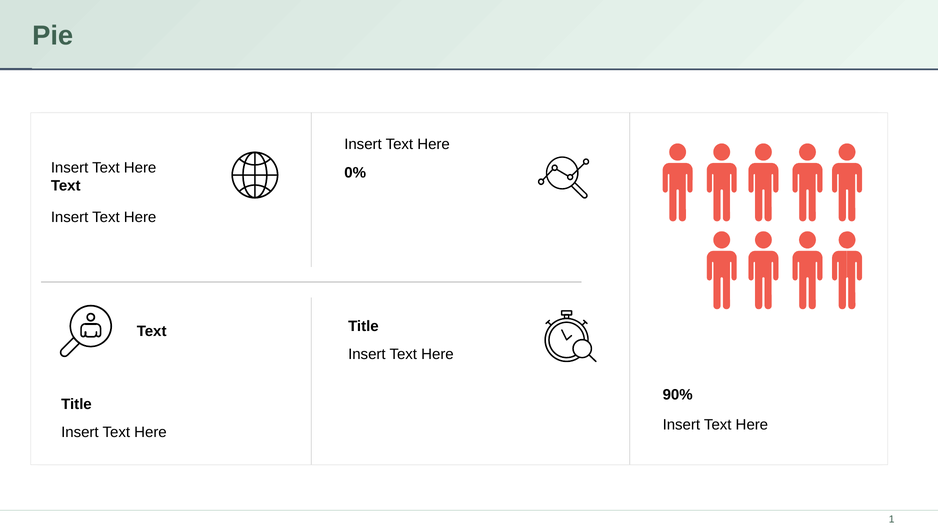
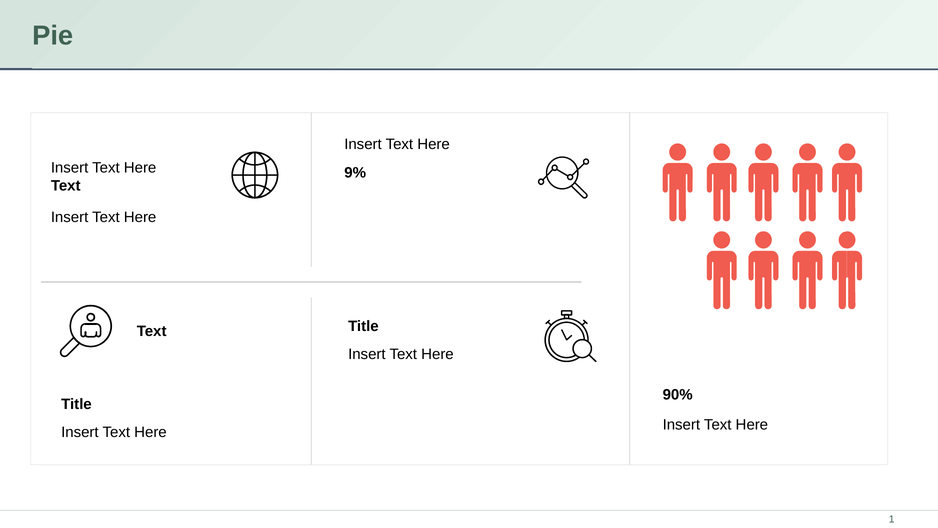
0%: 0% -> 9%
